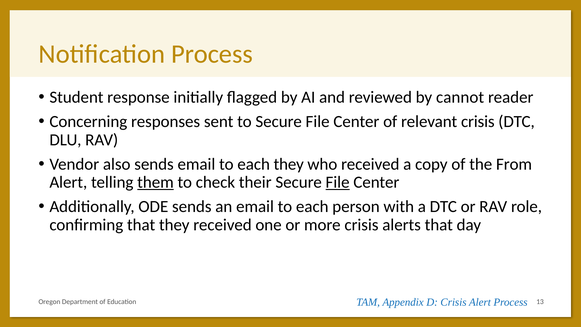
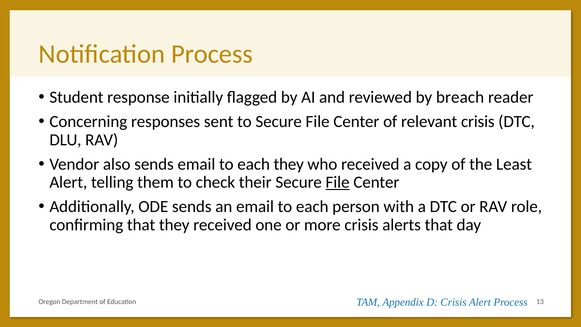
cannot: cannot -> breach
From: From -> Least
them underline: present -> none
